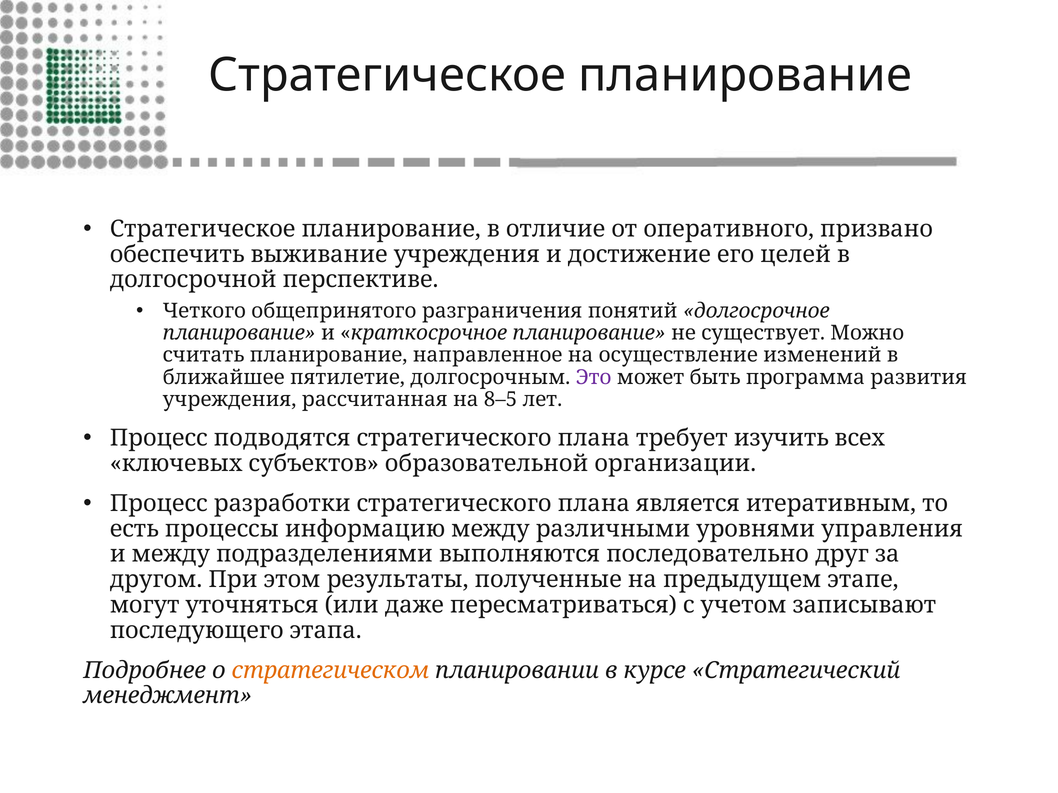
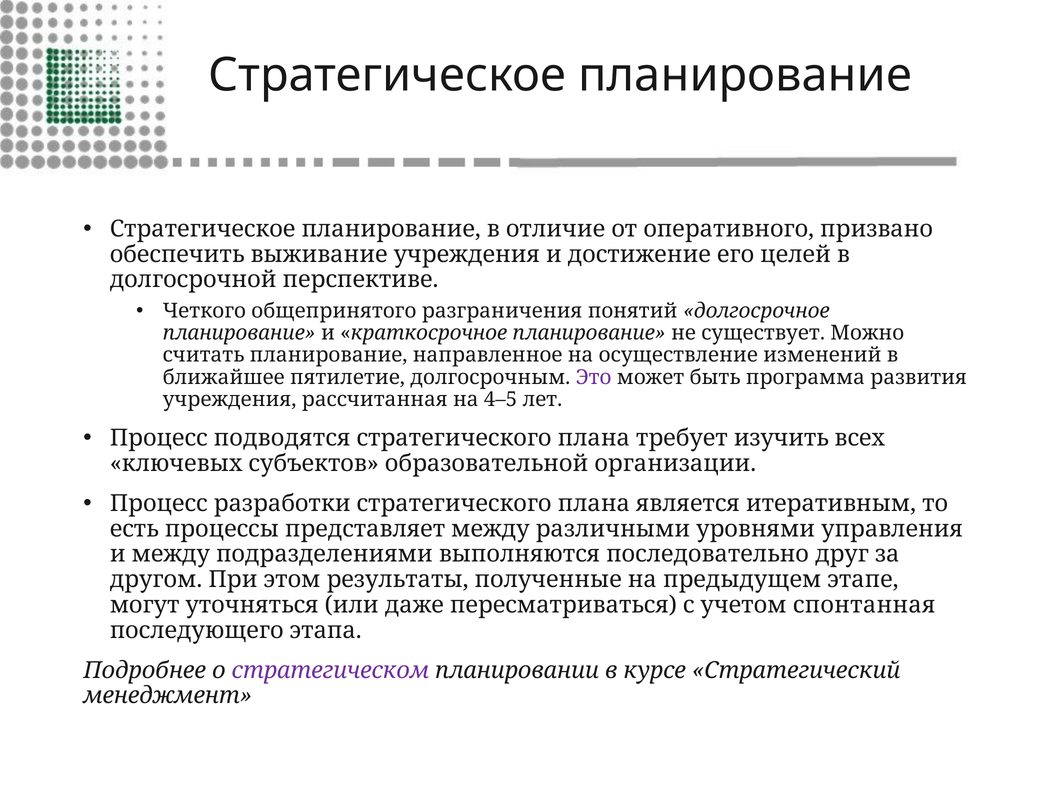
8–5: 8–5 -> 4–5
информацию: информацию -> представляет
записывают: записывают -> спонтанная
стратегическом colour: orange -> purple
